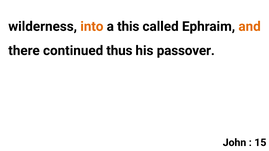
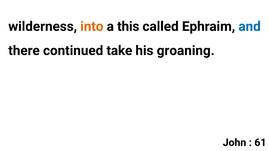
and colour: orange -> blue
thus: thus -> take
passover: passover -> groaning
15: 15 -> 61
